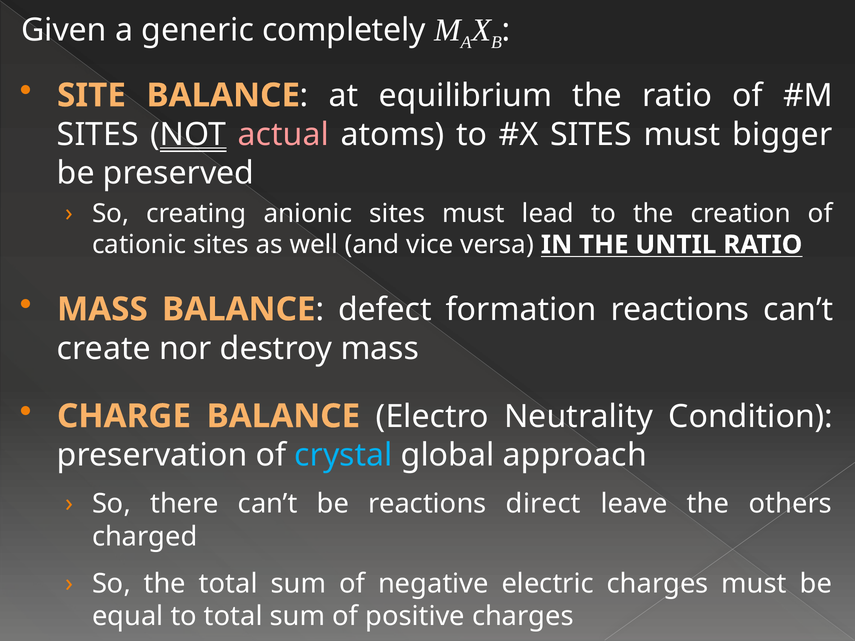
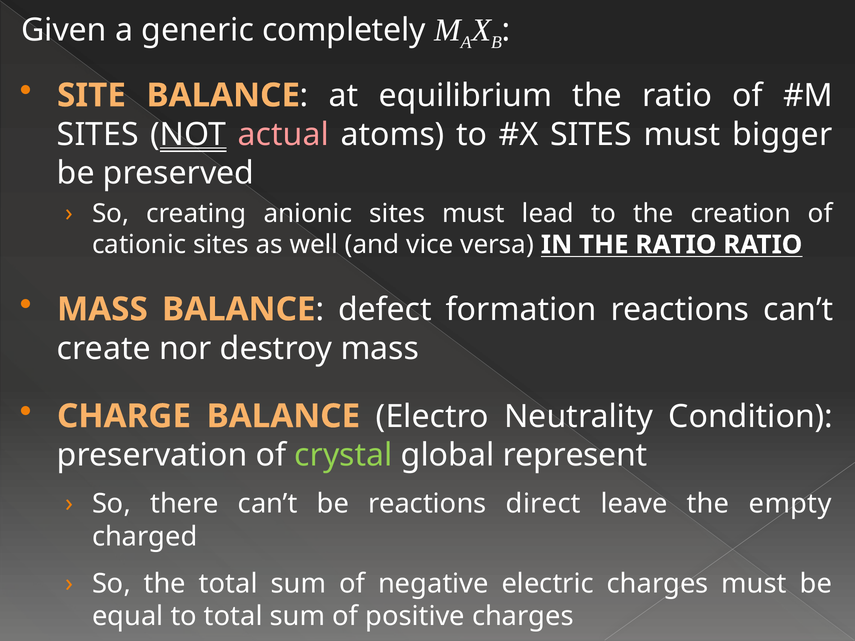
IN THE UNTIL: UNTIL -> RATIO
crystal colour: light blue -> light green
approach: approach -> represent
others: others -> empty
